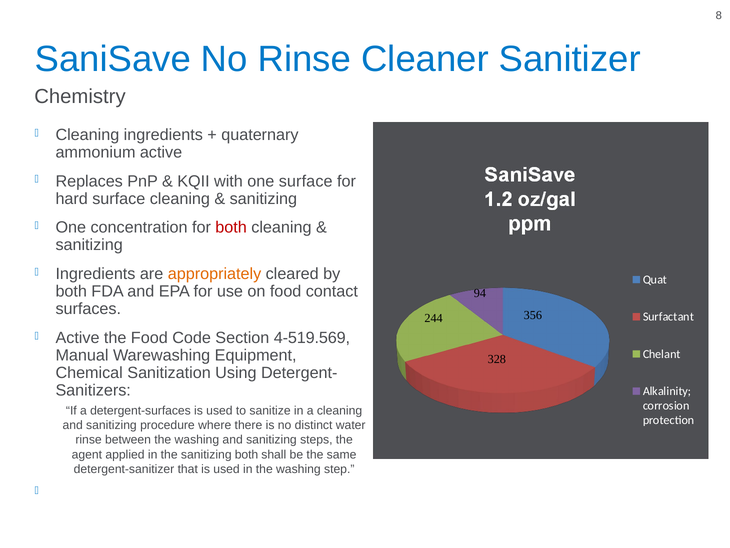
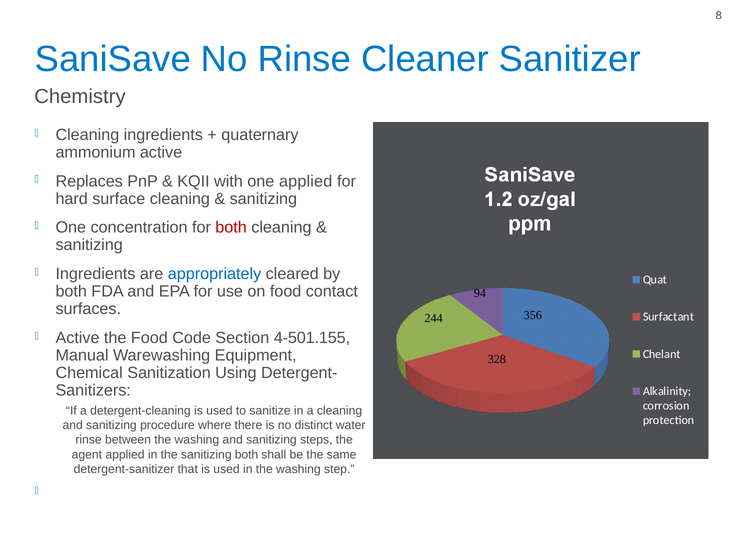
one surface: surface -> applied
appropriately colour: orange -> blue
4-519.569: 4-519.569 -> 4-501.155
detergent-surfaces: detergent-surfaces -> detergent-cleaning
